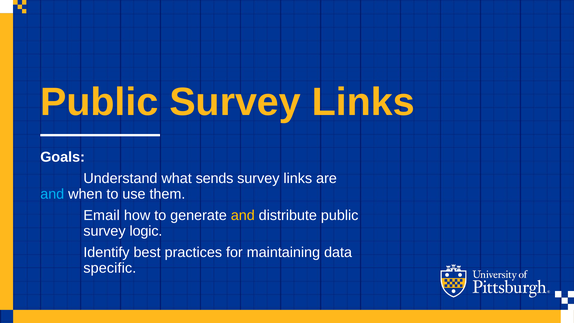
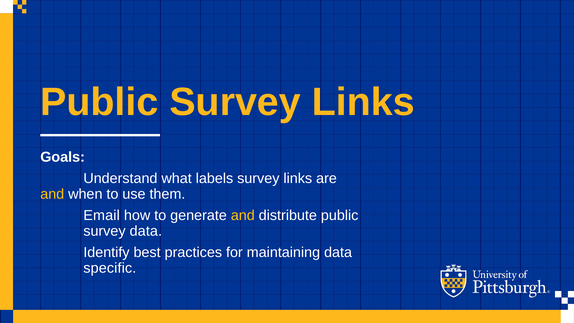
sends: sends -> labels
and at (52, 194) colour: light blue -> yellow
survey logic: logic -> data
